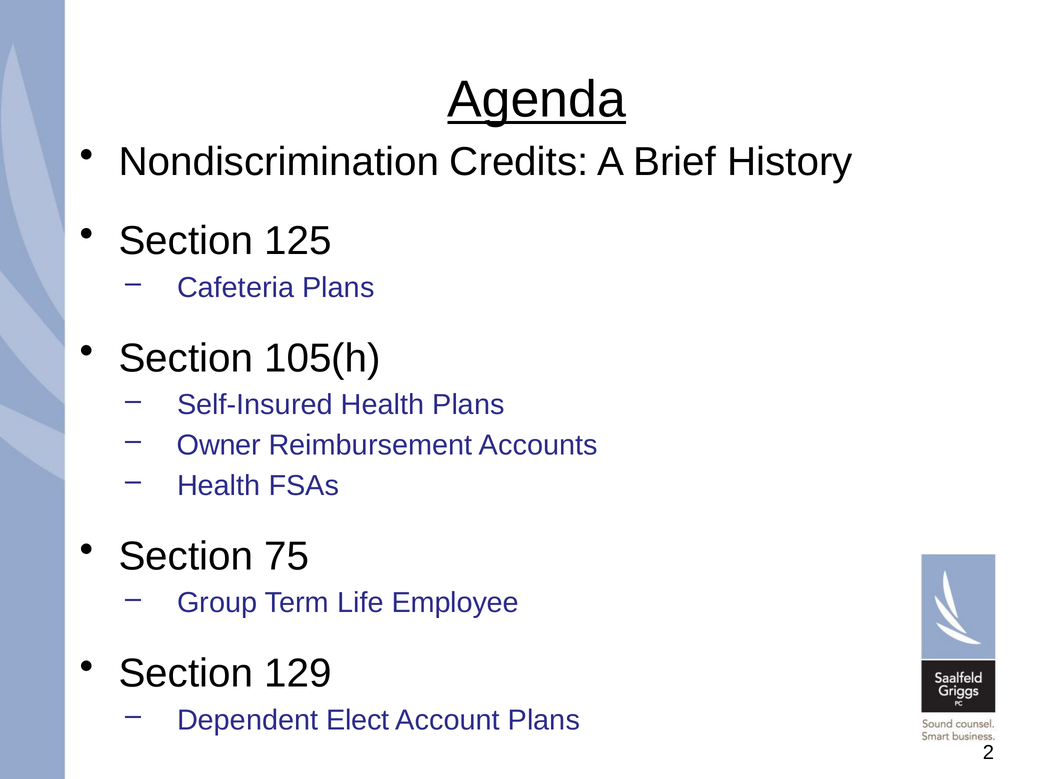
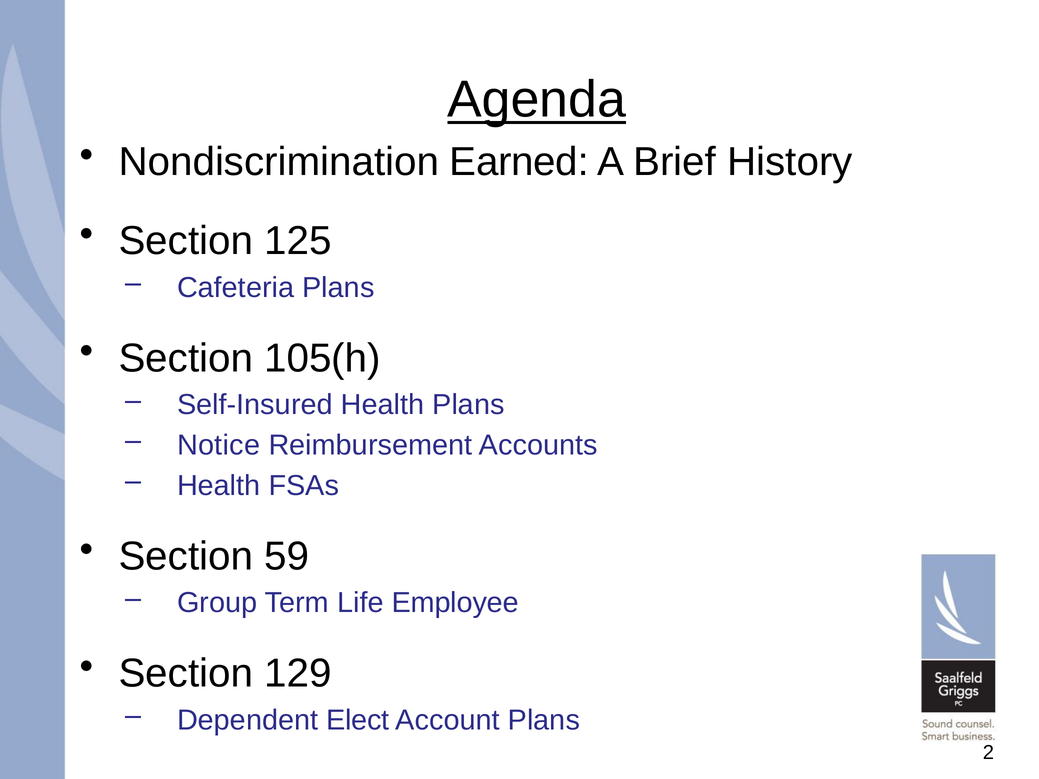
Credits: Credits -> Earned
Owner: Owner -> Notice
75: 75 -> 59
